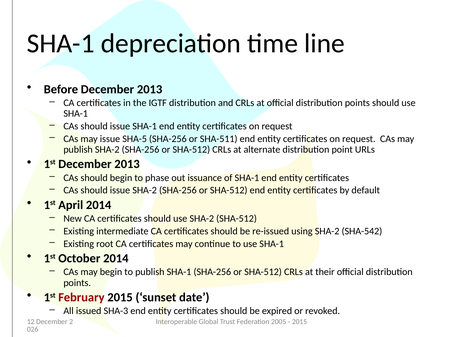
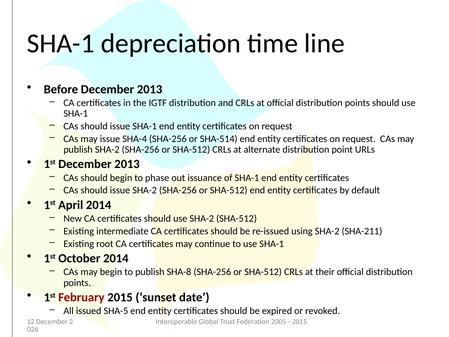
SHA-5: SHA-5 -> SHA-4
SHA-511: SHA-511 -> SHA-514
SHA-542: SHA-542 -> SHA-211
publish SHA-1: SHA-1 -> SHA-8
SHA-3: SHA-3 -> SHA-5
